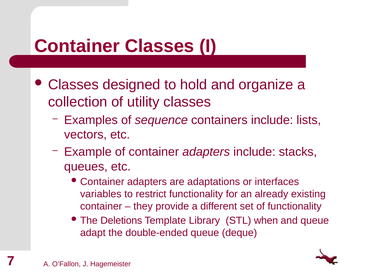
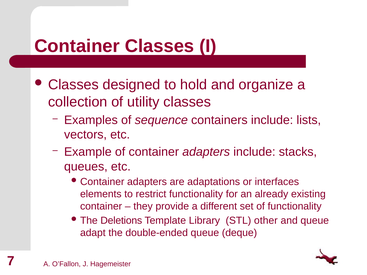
variables: variables -> elements
when: when -> other
